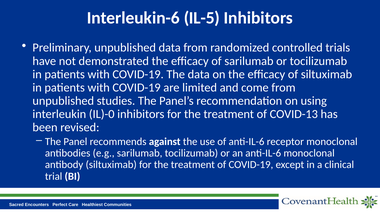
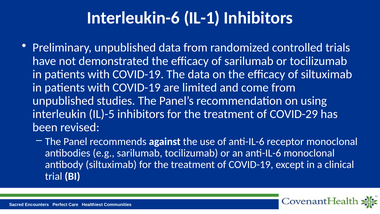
IL-5: IL-5 -> IL-1
IL)-0: IL)-0 -> IL)-5
COVID-13: COVID-13 -> COVID-29
